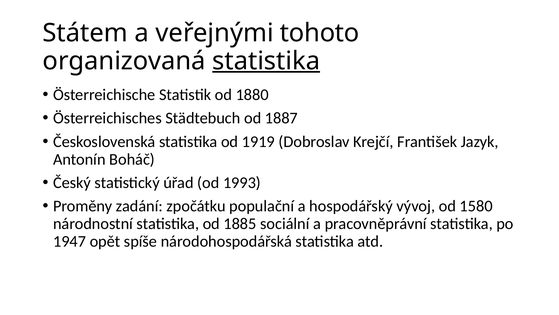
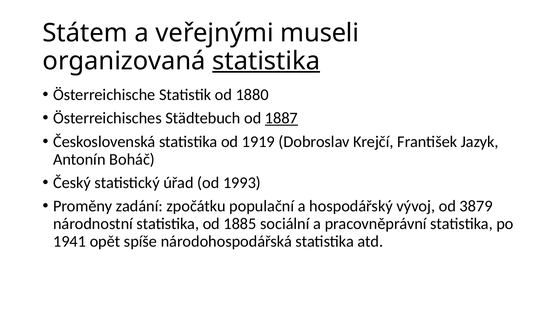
tohoto: tohoto -> museli
1887 underline: none -> present
1580: 1580 -> 3879
1947: 1947 -> 1941
